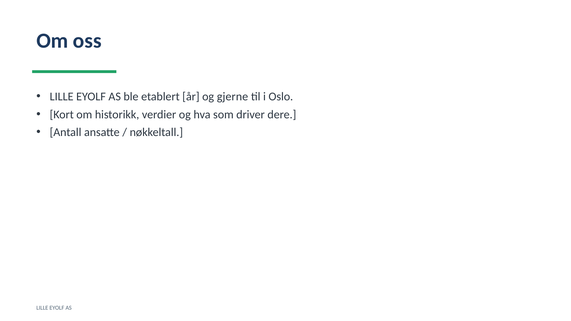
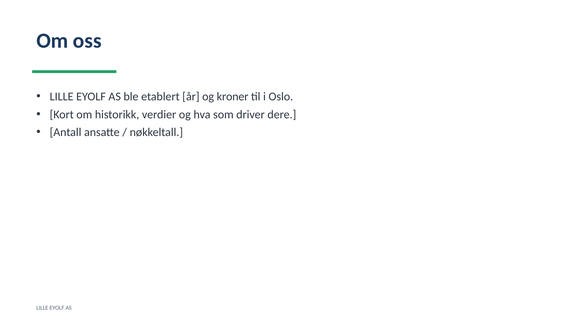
gjerne: gjerne -> kroner
